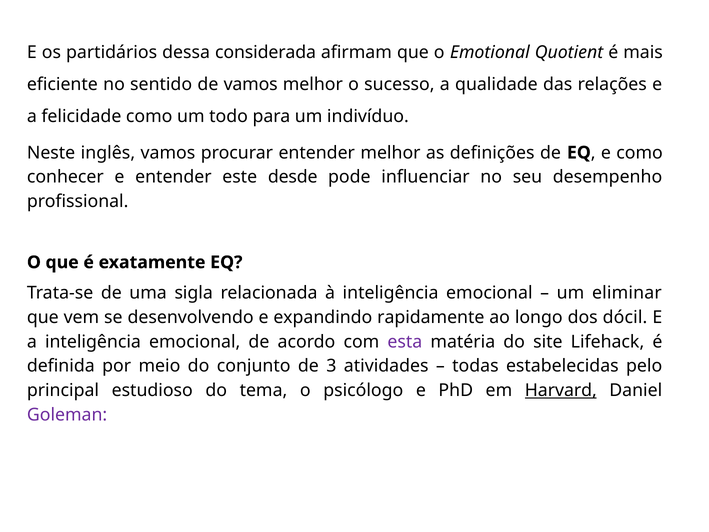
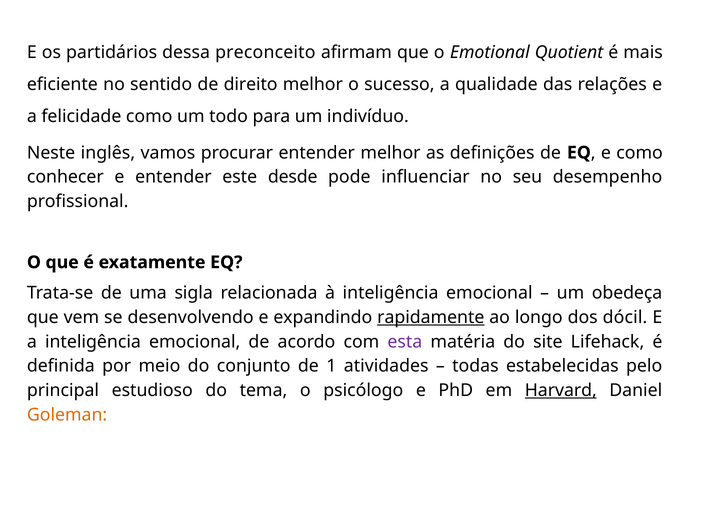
considerada: considerada -> preconceito
de vamos: vamos -> direito
eliminar: eliminar -> obedeça
rapidamente underline: none -> present
3: 3 -> 1
Goleman colour: purple -> orange
